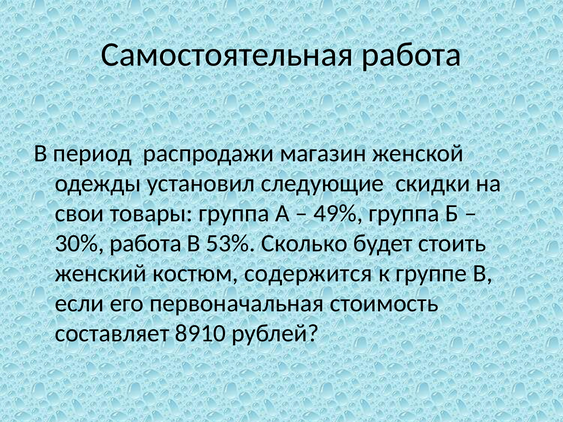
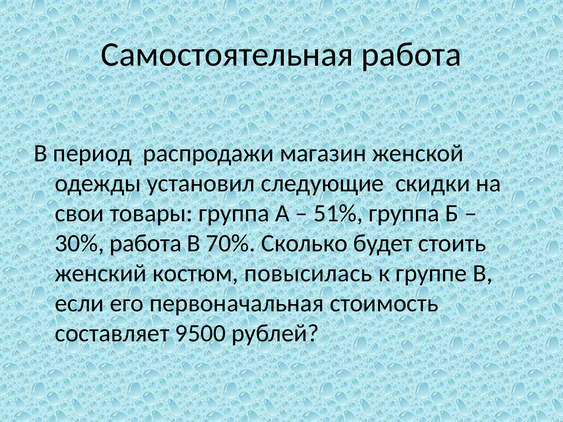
49%: 49% -> 51%
53%: 53% -> 70%
содержится: содержится -> повысилась
8910: 8910 -> 9500
